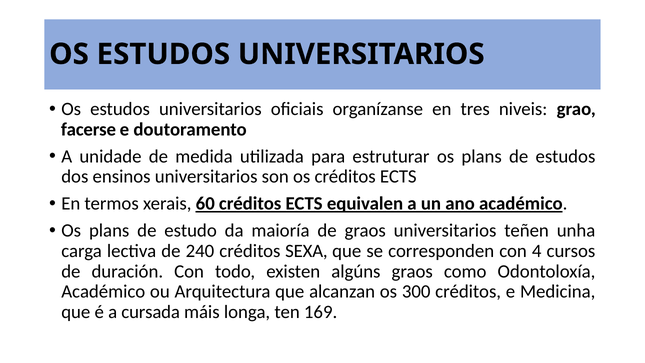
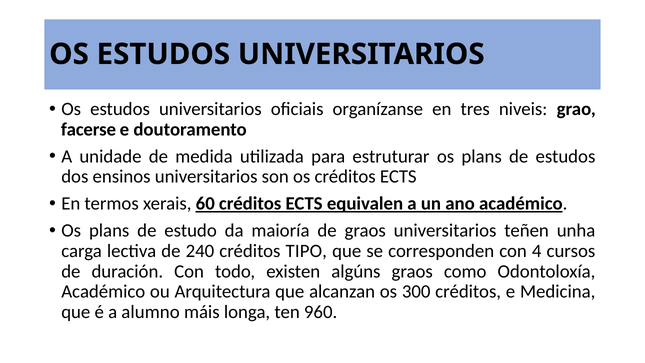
SEXA: SEXA -> TIPO
cursada: cursada -> alumno
169: 169 -> 960
